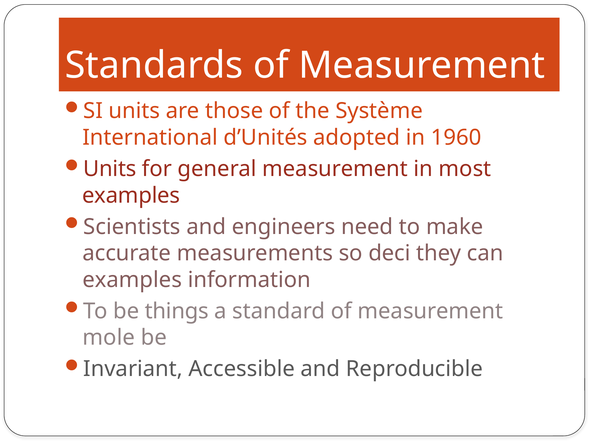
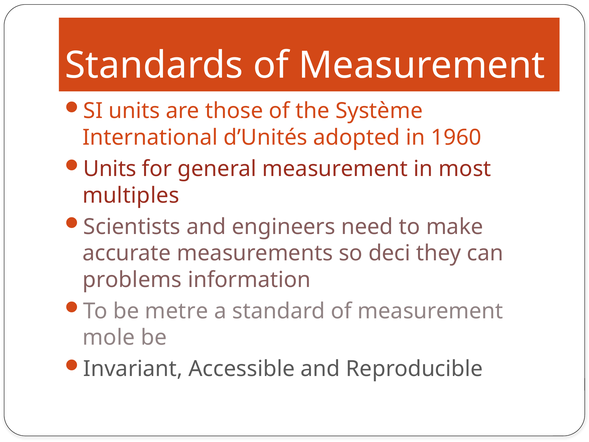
examples at (131, 195): examples -> multiples
examples at (132, 280): examples -> problems
things: things -> metre
